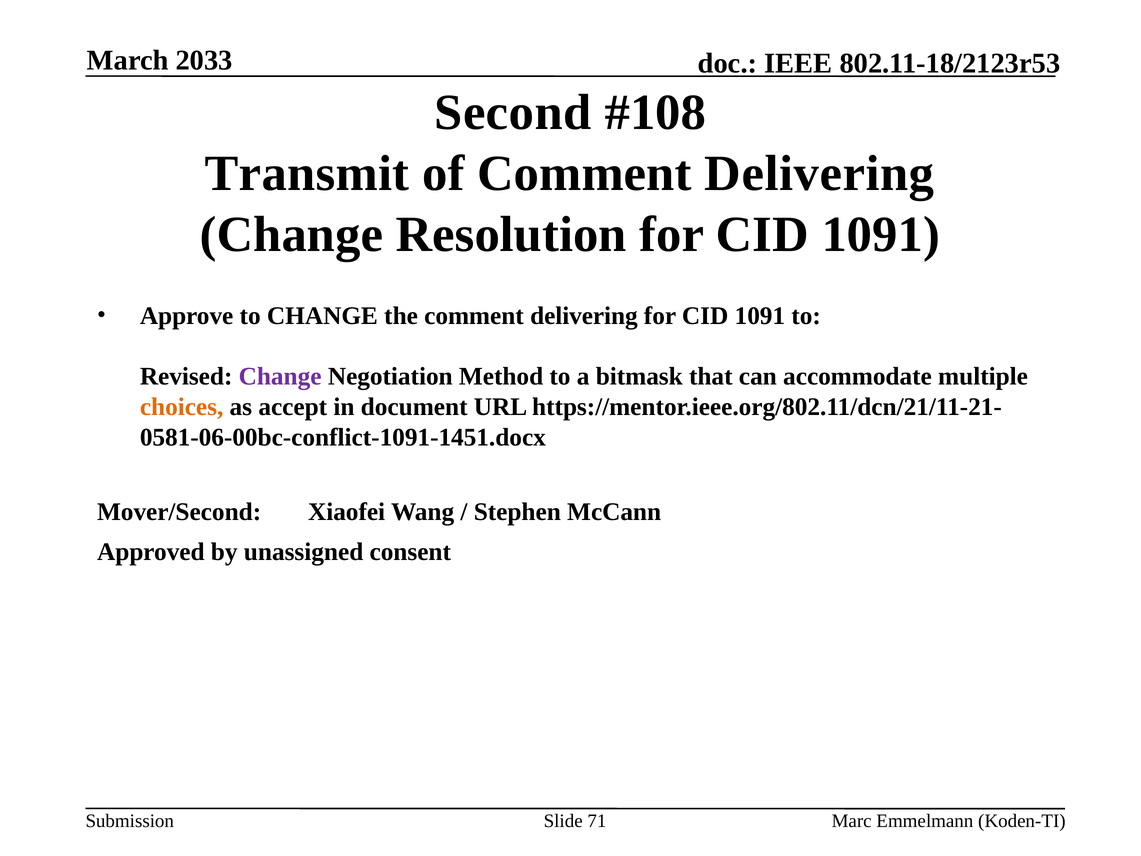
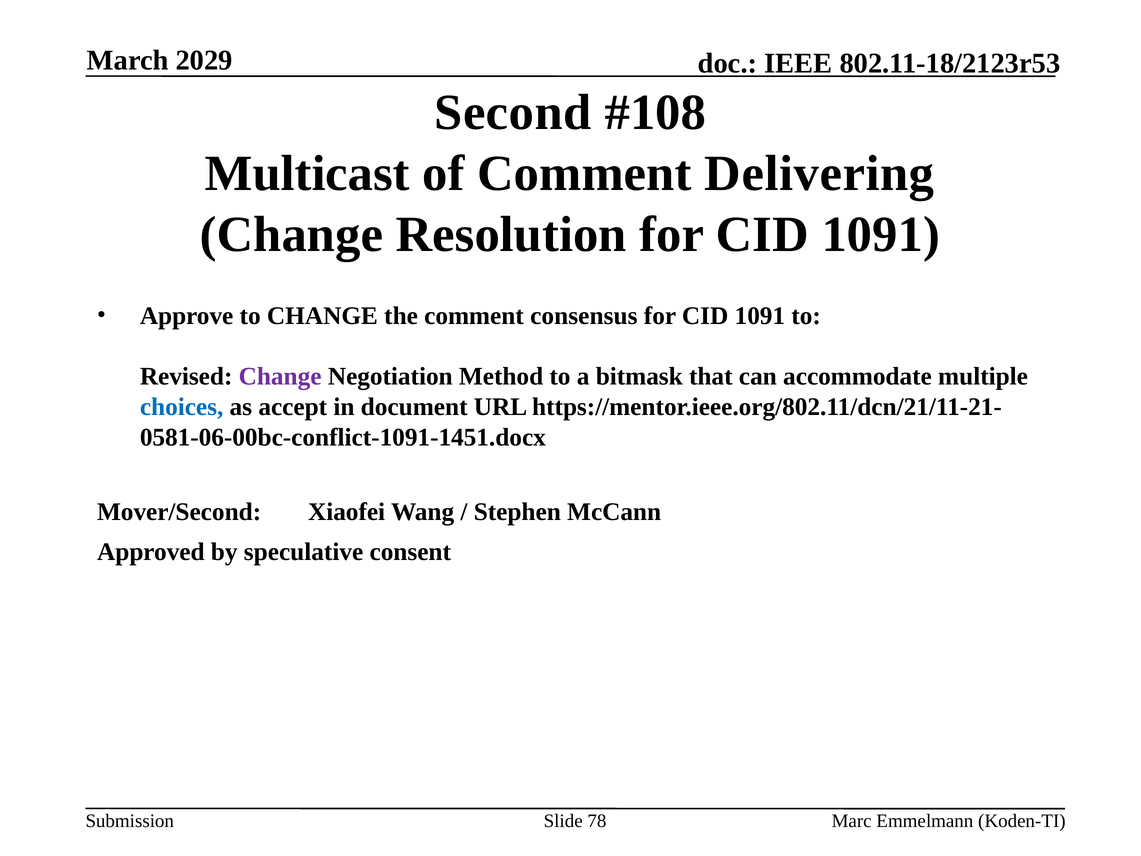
2033: 2033 -> 2029
Transmit: Transmit -> Multicast
the comment delivering: delivering -> consensus
choices colour: orange -> blue
unassigned: unassigned -> speculative
71: 71 -> 78
